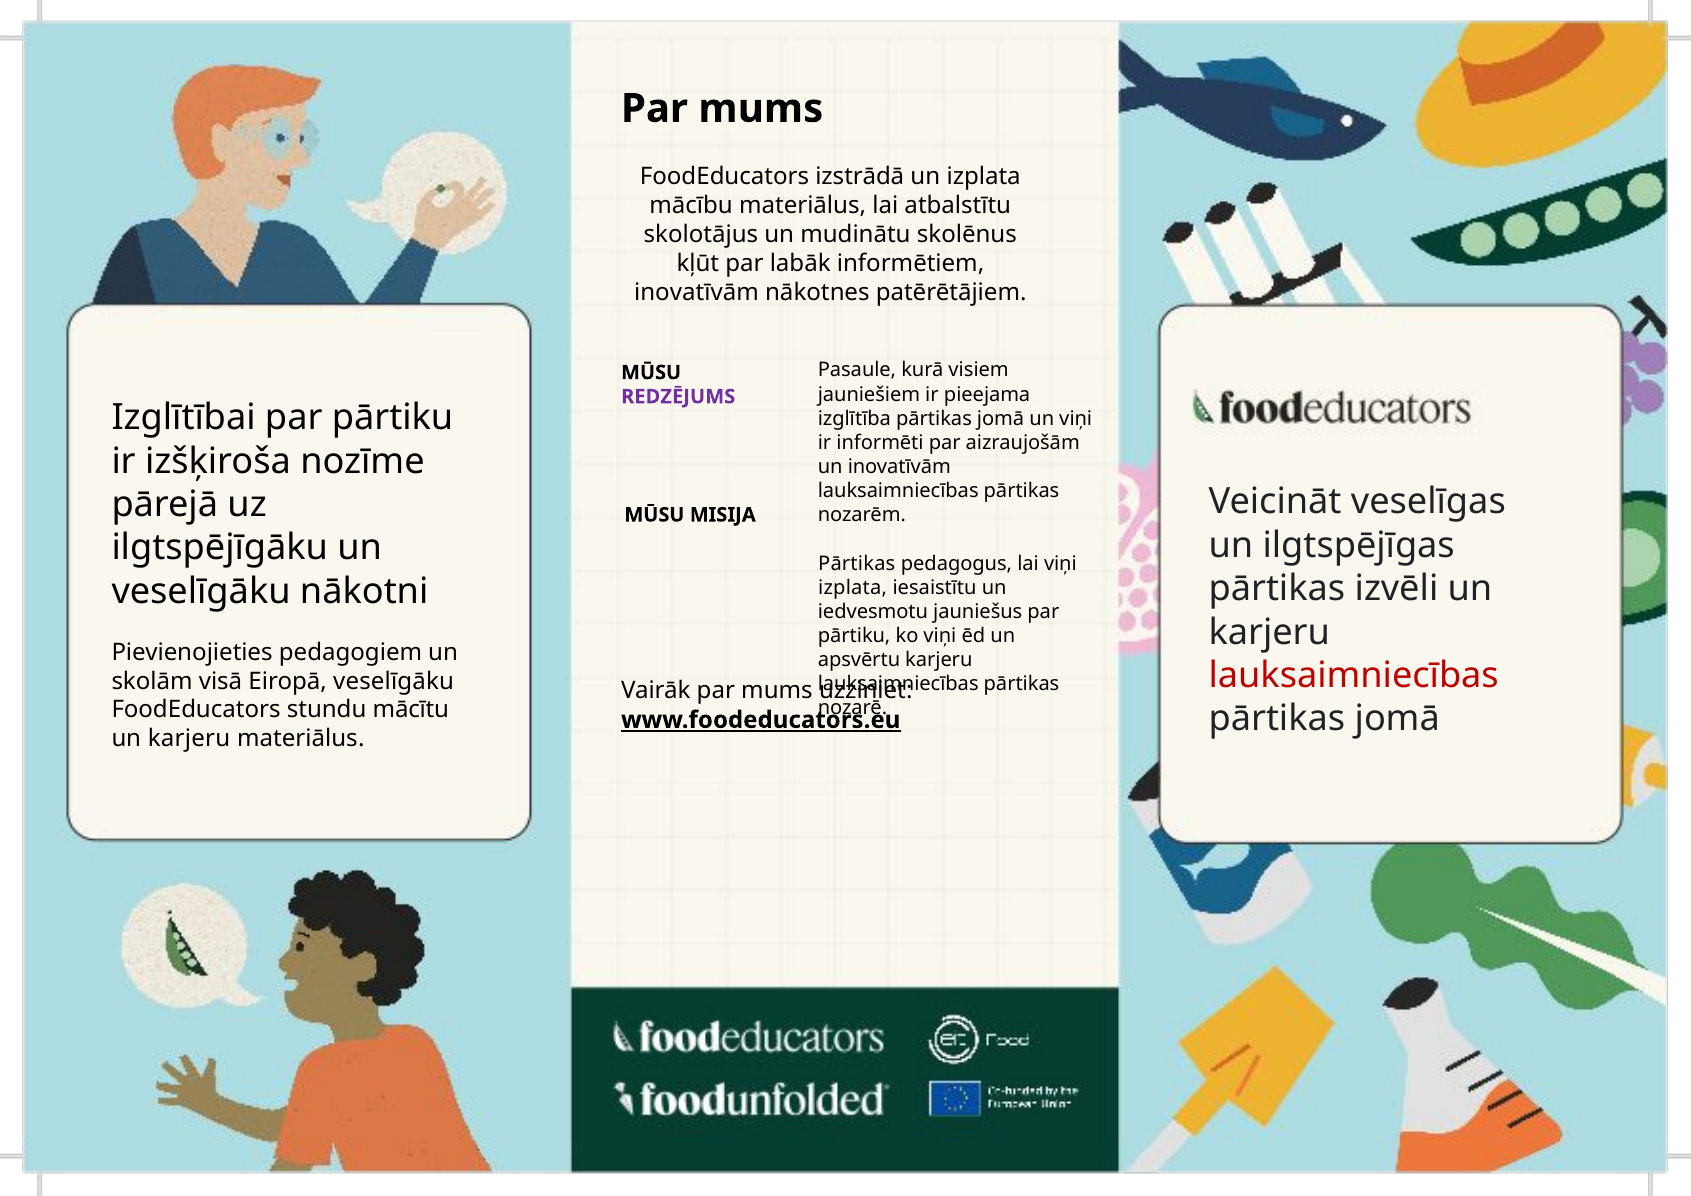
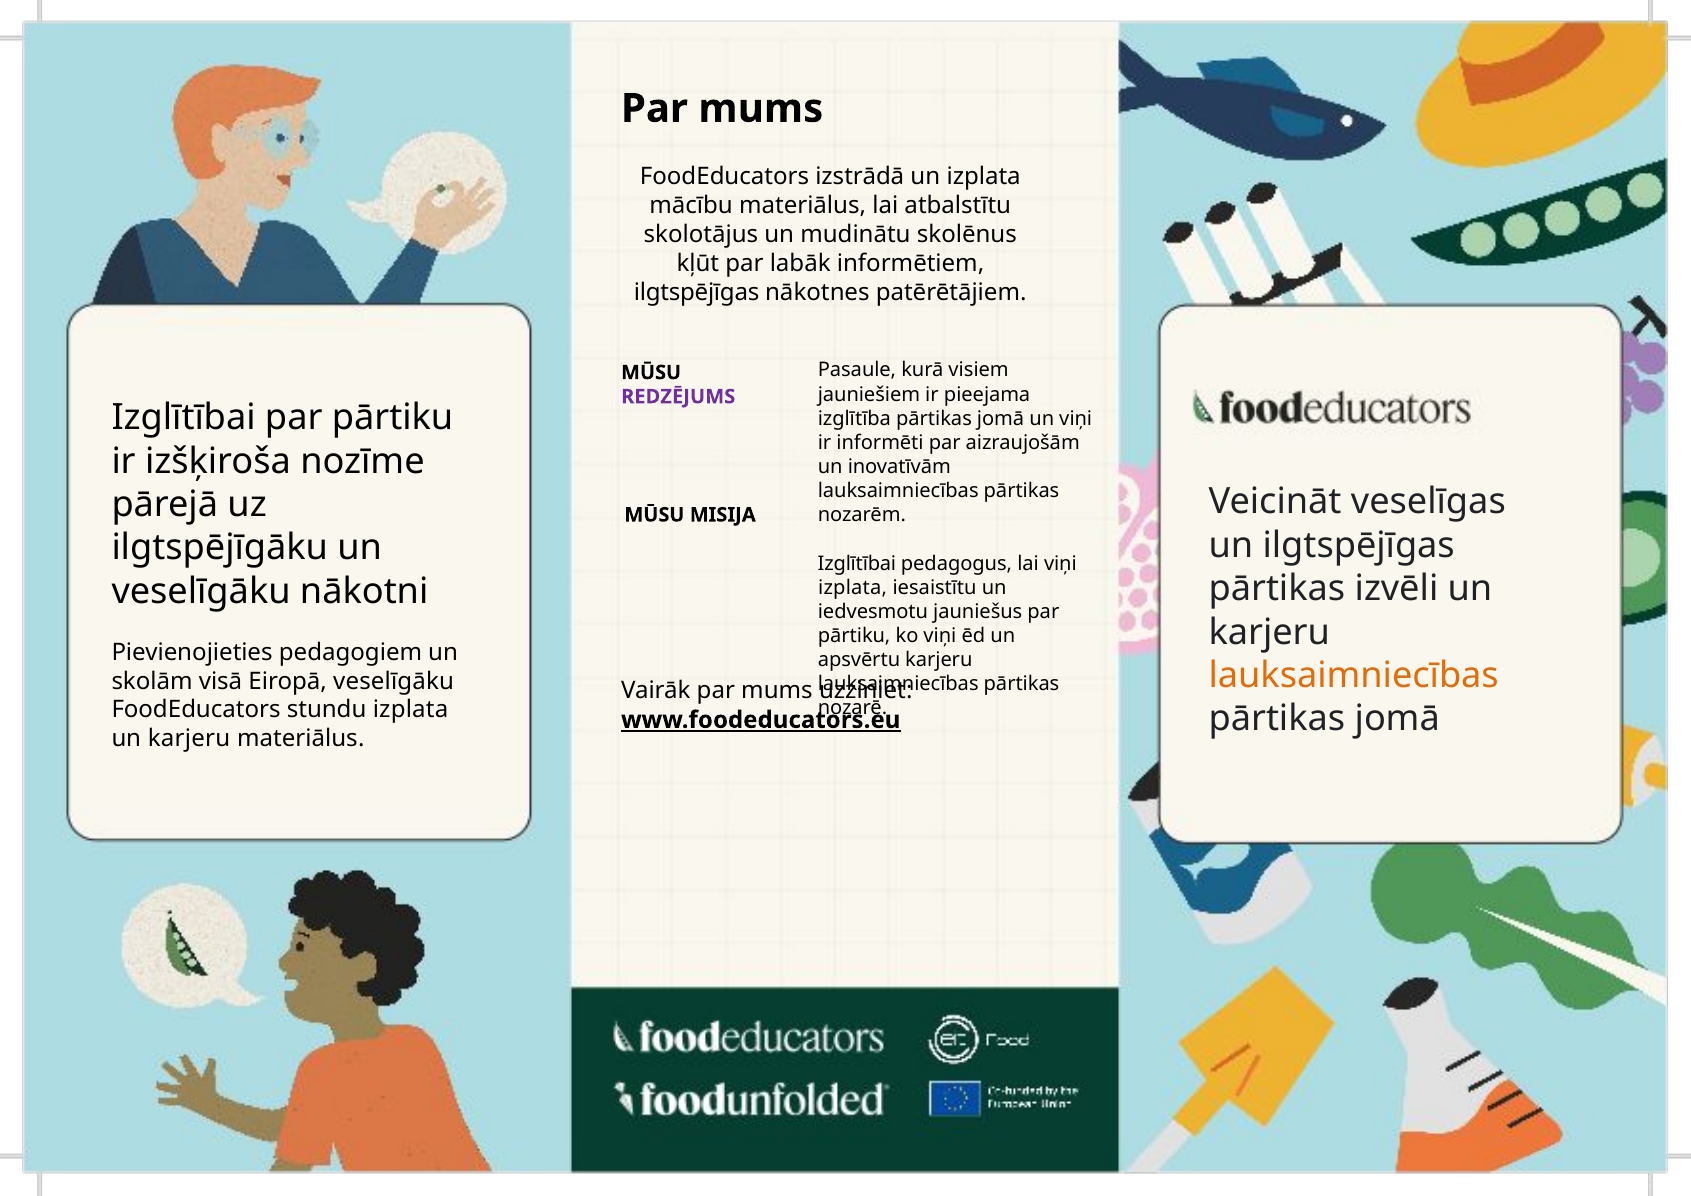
inovatīvām at (696, 292): inovatīvām -> ilgtspējīgas
Pārtikas at (857, 563): Pārtikas -> Izglītībai
lauksaimniecības at (1354, 675) colour: red -> orange
stundu mācītu: mācītu -> izplata
